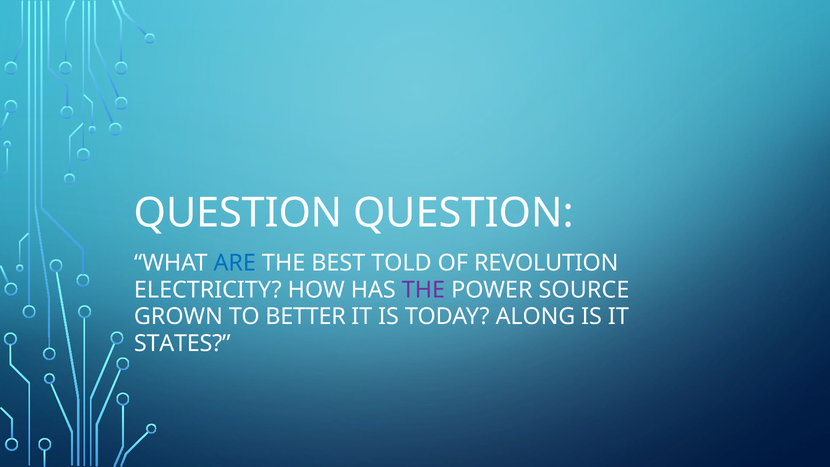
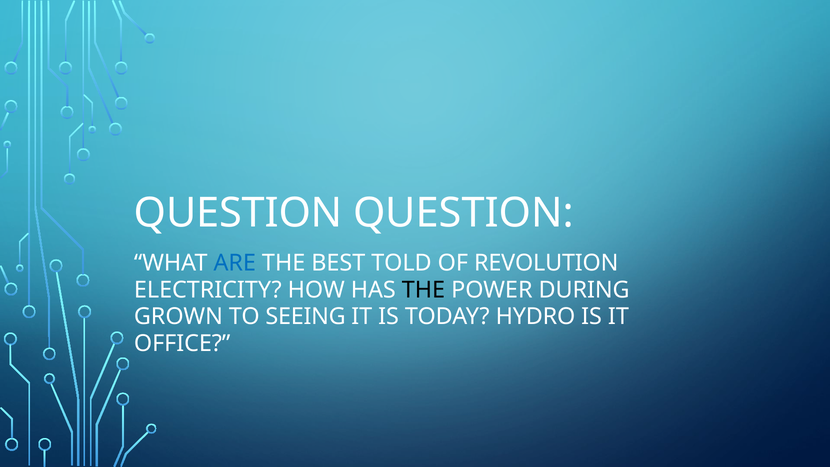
THE at (423, 290) colour: purple -> black
SOURCE: SOURCE -> DURING
BETTER: BETTER -> SEEING
ALONG: ALONG -> HYDRO
STATES: STATES -> OFFICE
